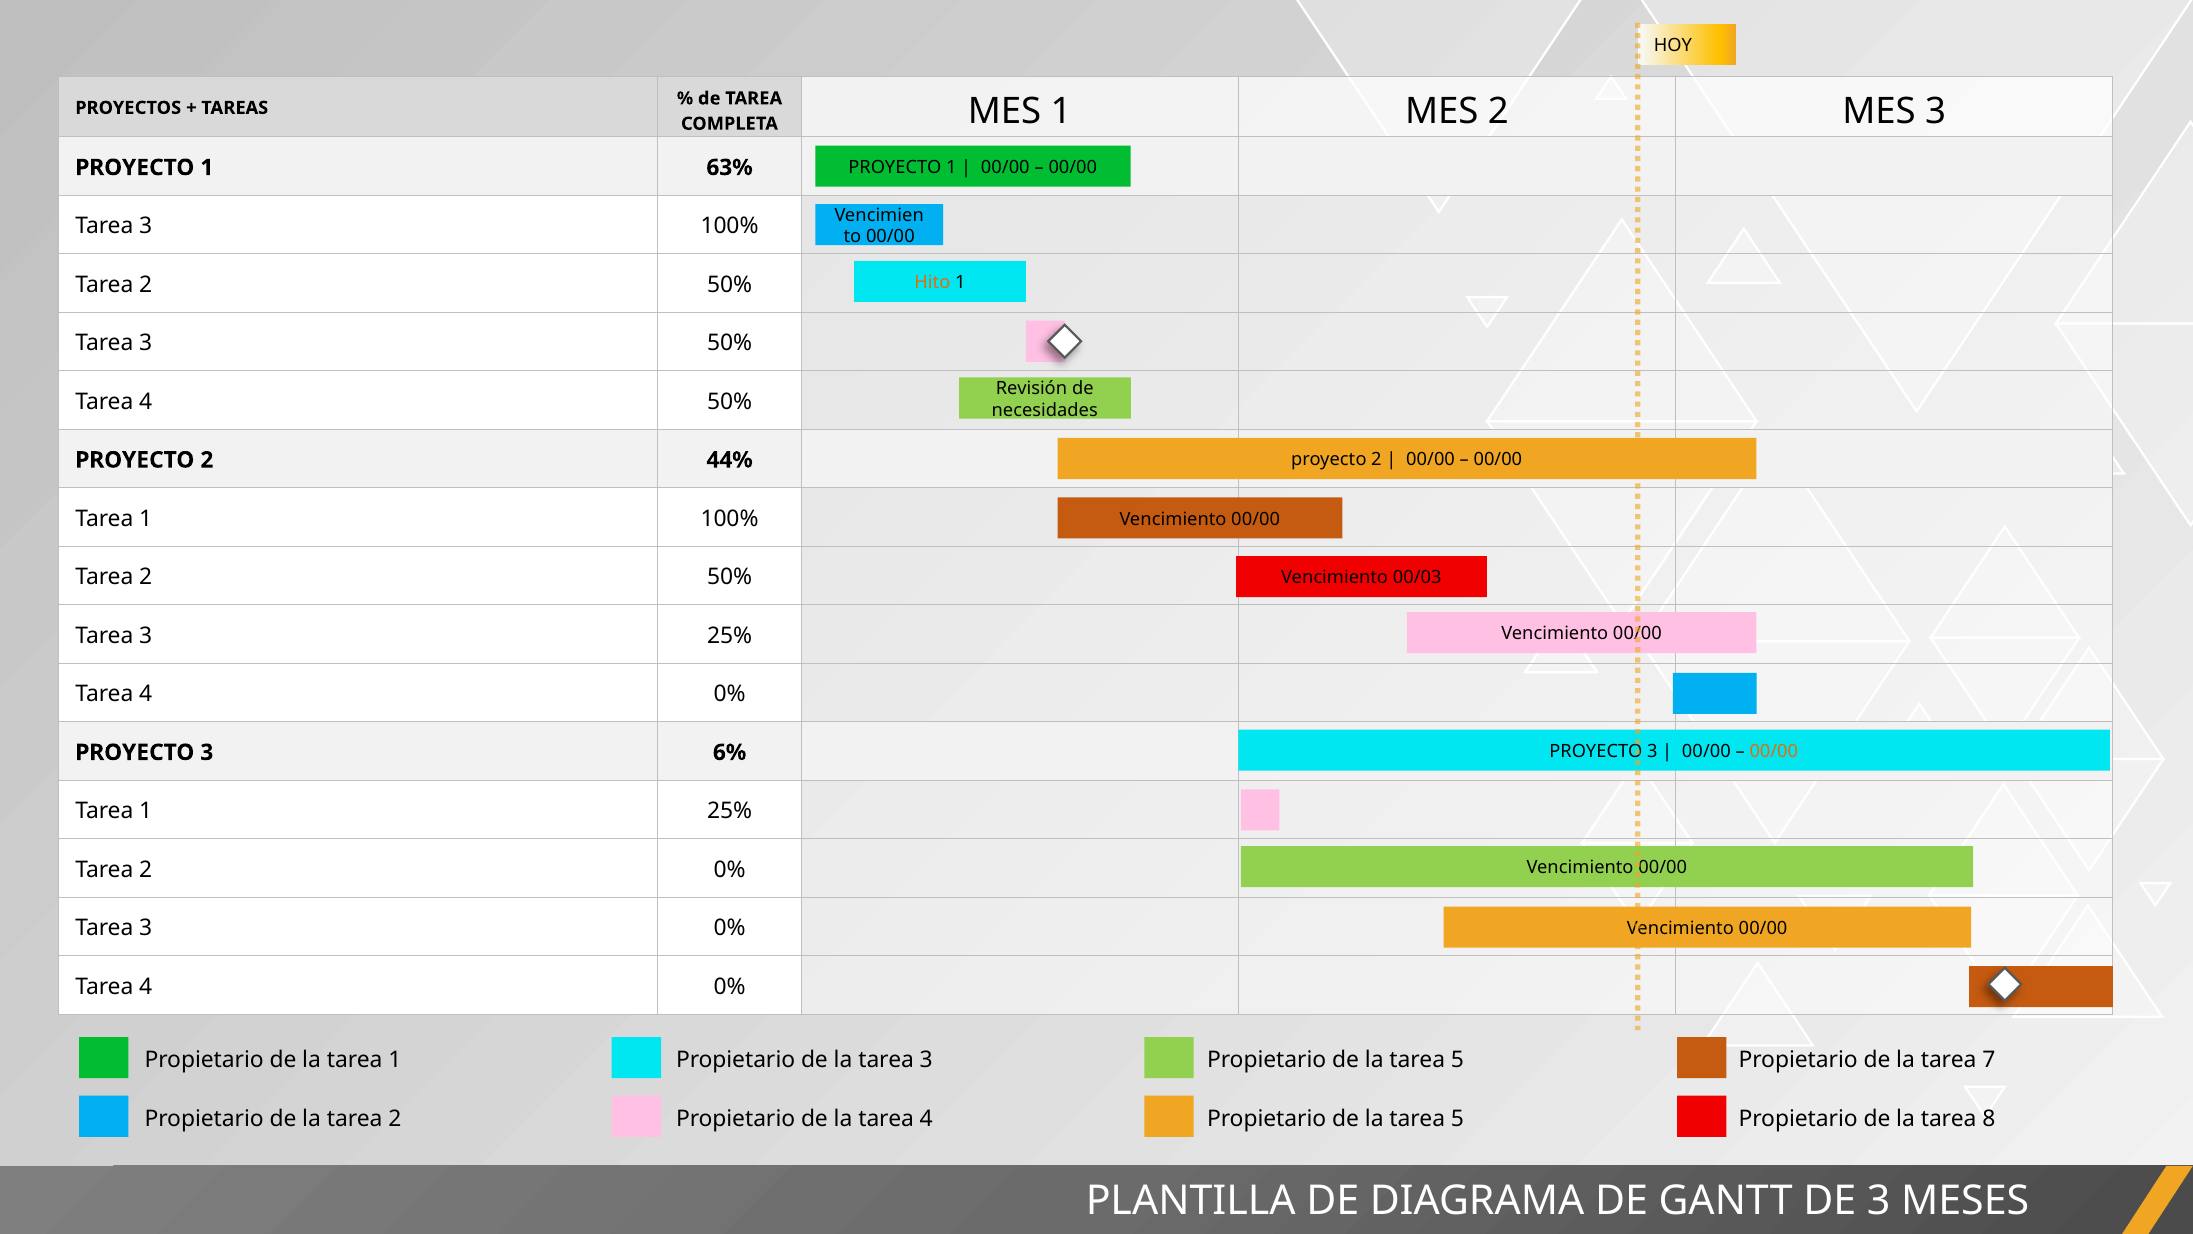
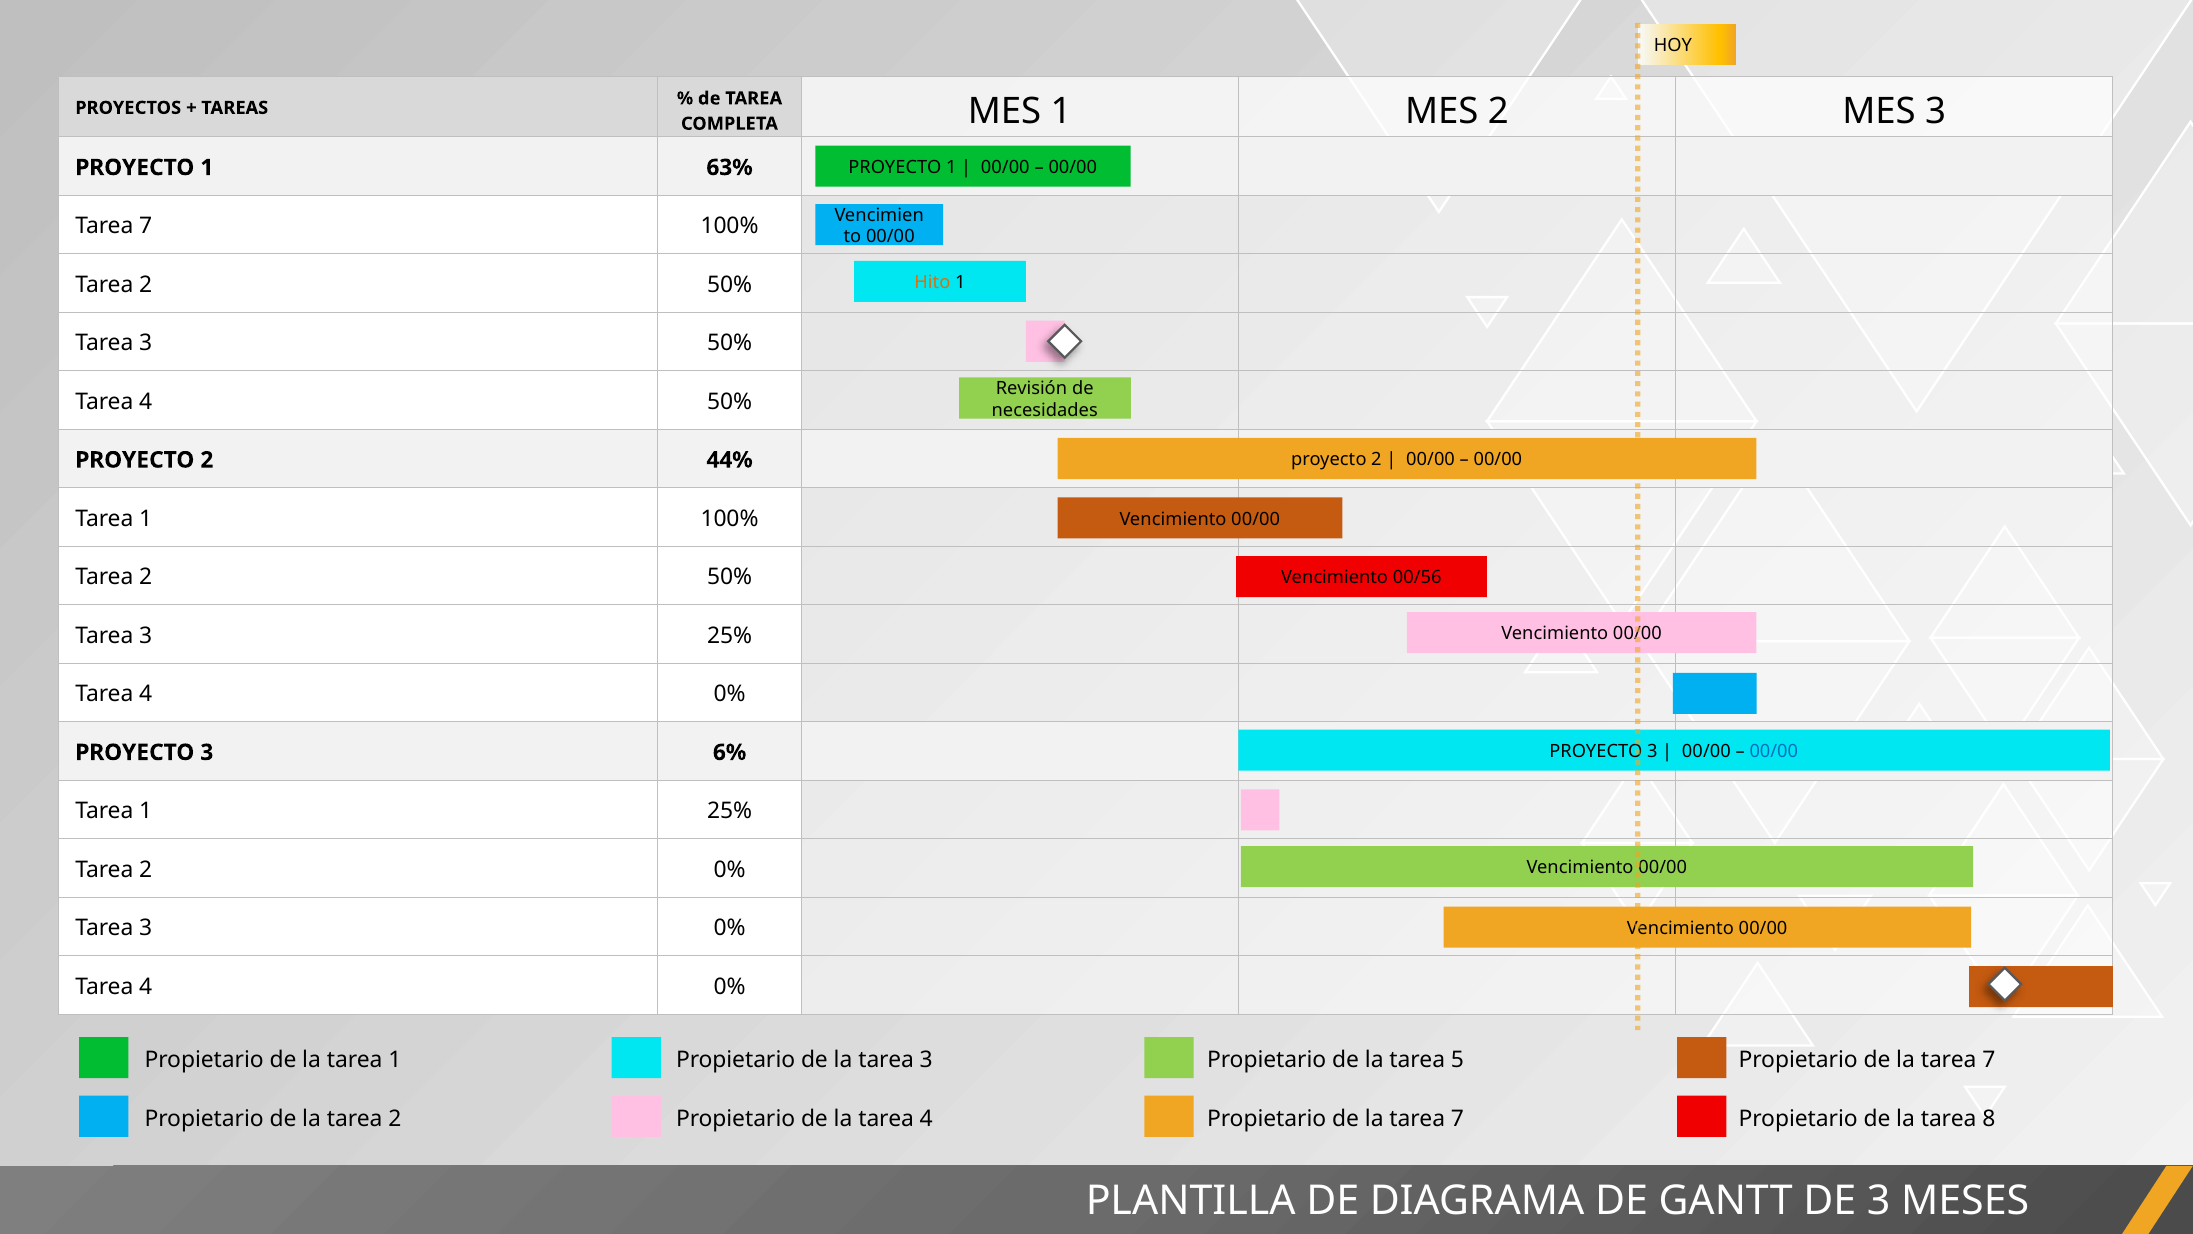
3 at (146, 226): 3 -> 7
00/03: 00/03 -> 00/56
00/00 at (1774, 751) colour: orange -> blue
5 at (1457, 1118): 5 -> 7
